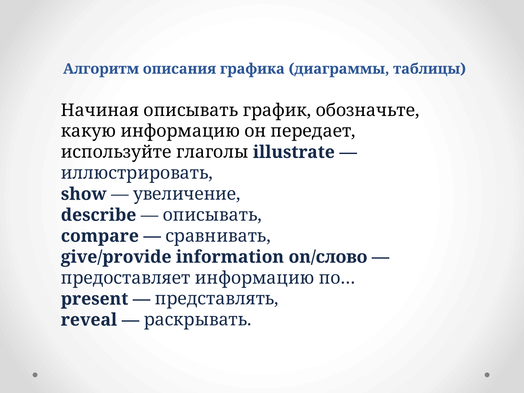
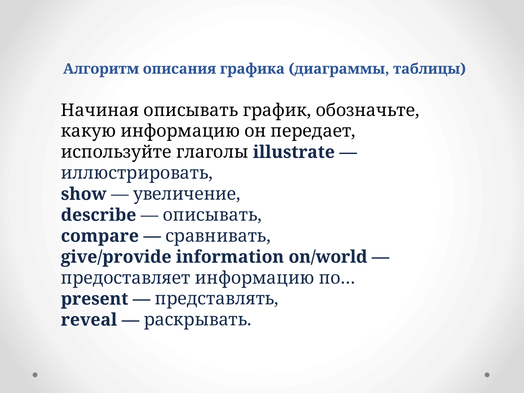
on/слово: on/слово -> on/world
